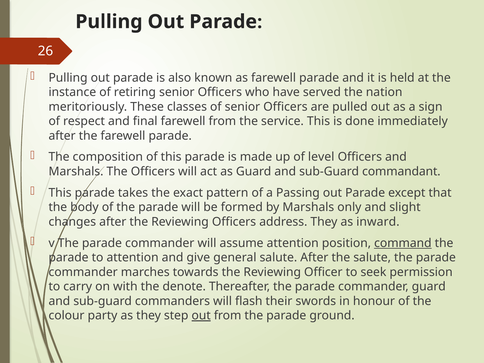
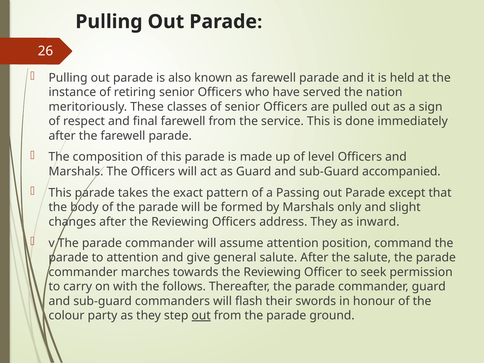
commandant: commandant -> accompanied
command underline: present -> none
denote: denote -> follows
